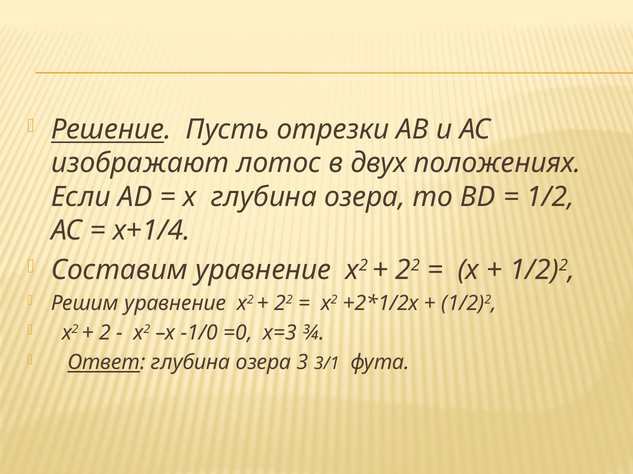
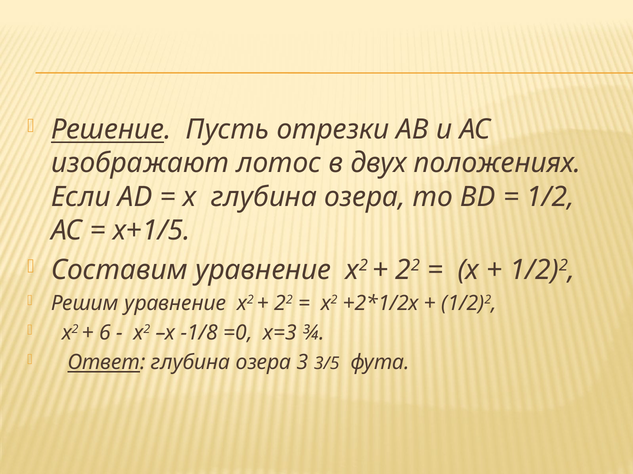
х+1/4: х+1/4 -> х+1/5
2: 2 -> 6
-1/0: -1/0 -> -1/8
3/1: 3/1 -> 3/5
